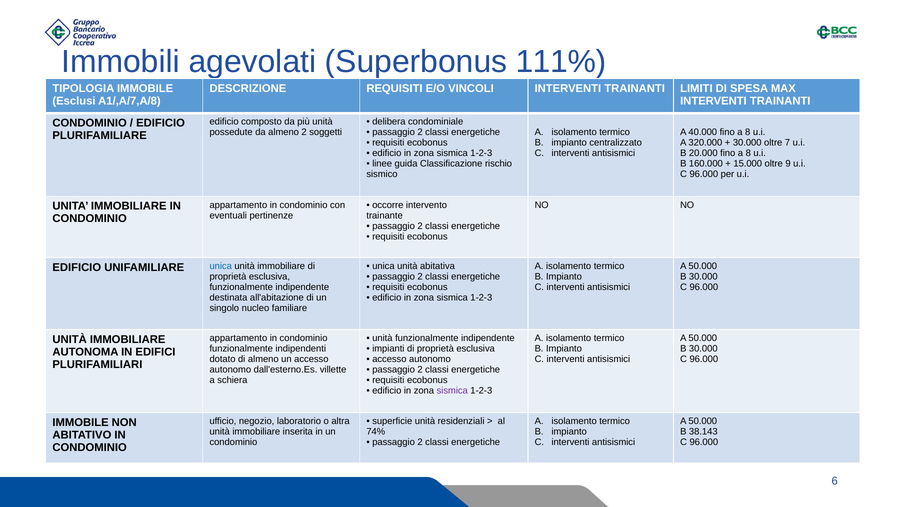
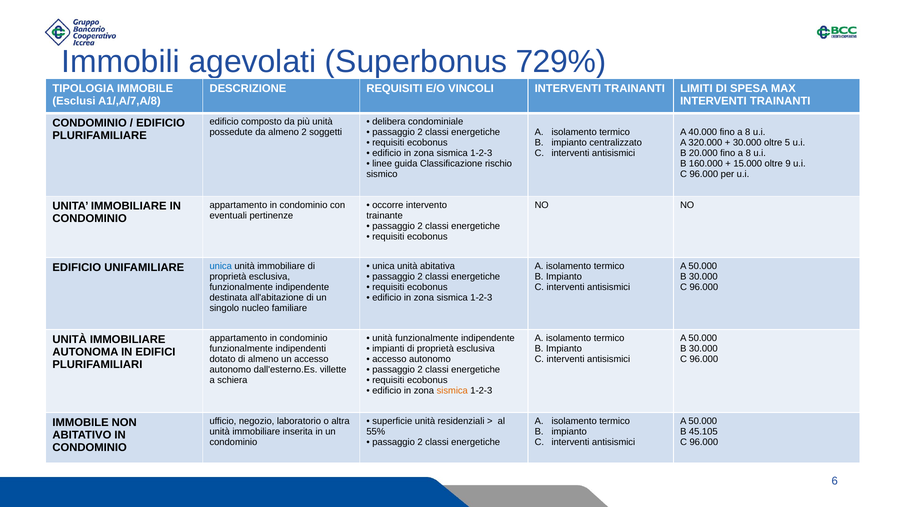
111%: 111% -> 729%
7: 7 -> 5
sismica at (452, 391) colour: purple -> orange
74%: 74% -> 55%
38.143: 38.143 -> 45.105
